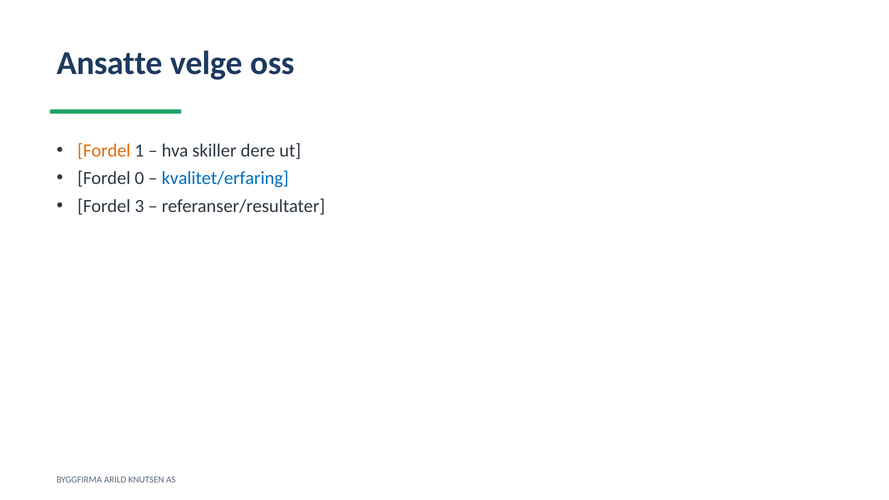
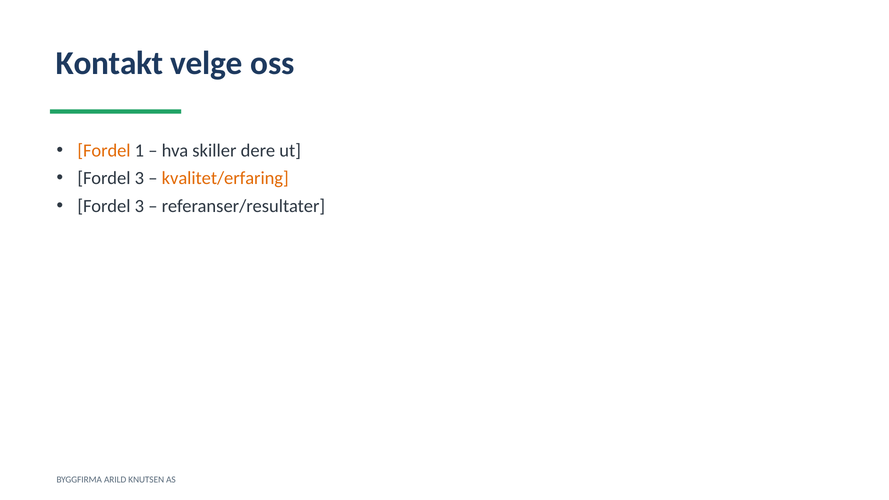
Ansatte: Ansatte -> Kontakt
0 at (139, 178): 0 -> 3
kvalitet/erfaring colour: blue -> orange
